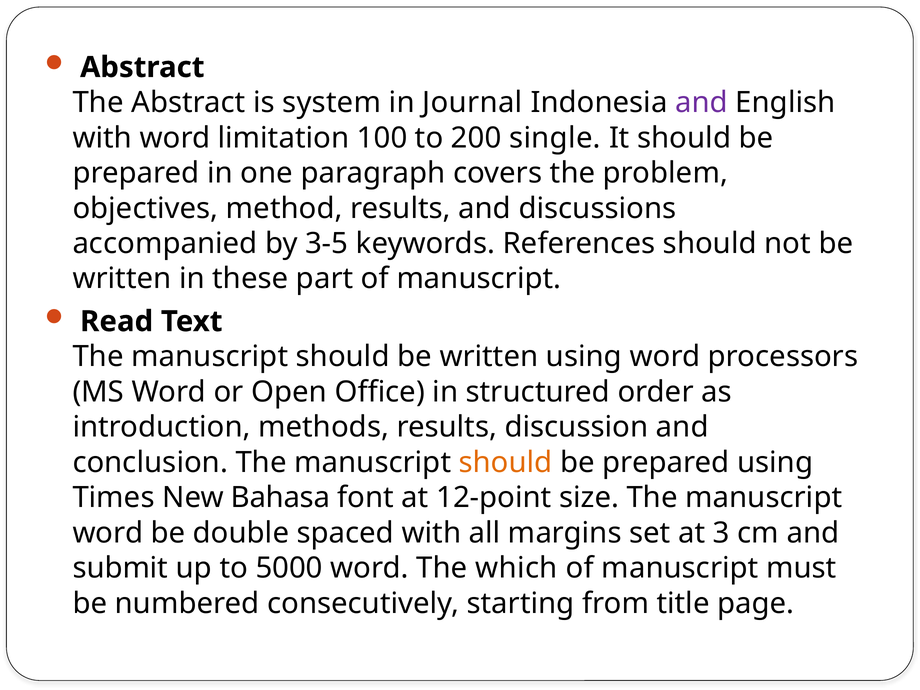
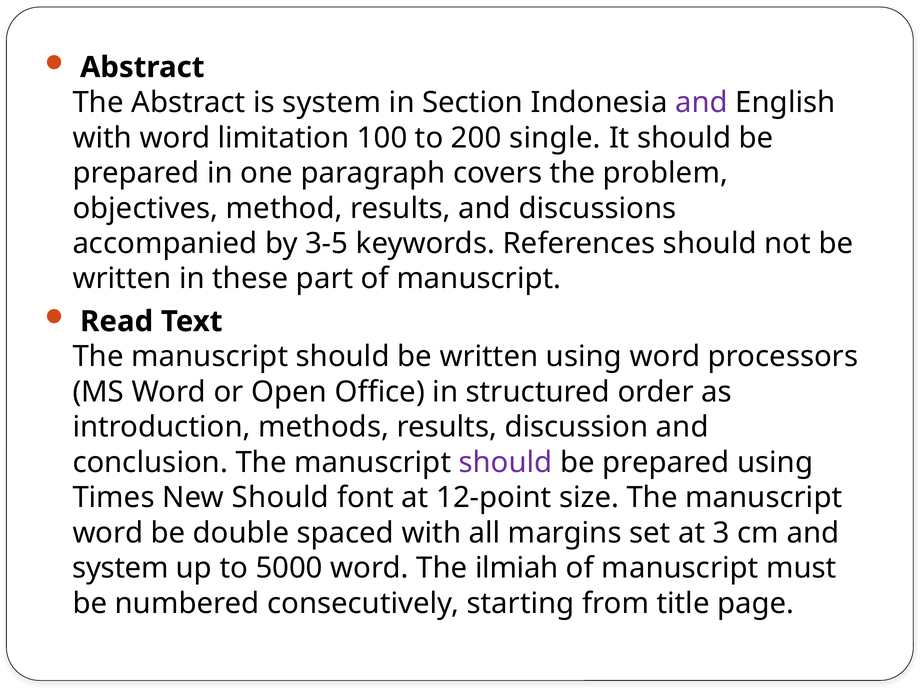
Journal: Journal -> Section
should at (506, 462) colour: orange -> purple
New Bahasa: Bahasa -> Should
submit at (120, 568): submit -> system
which: which -> ilmiah
